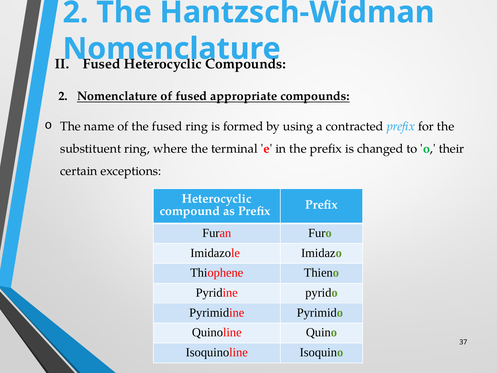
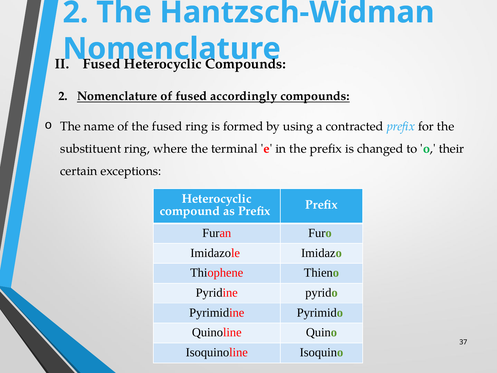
appropriate: appropriate -> accordingly
